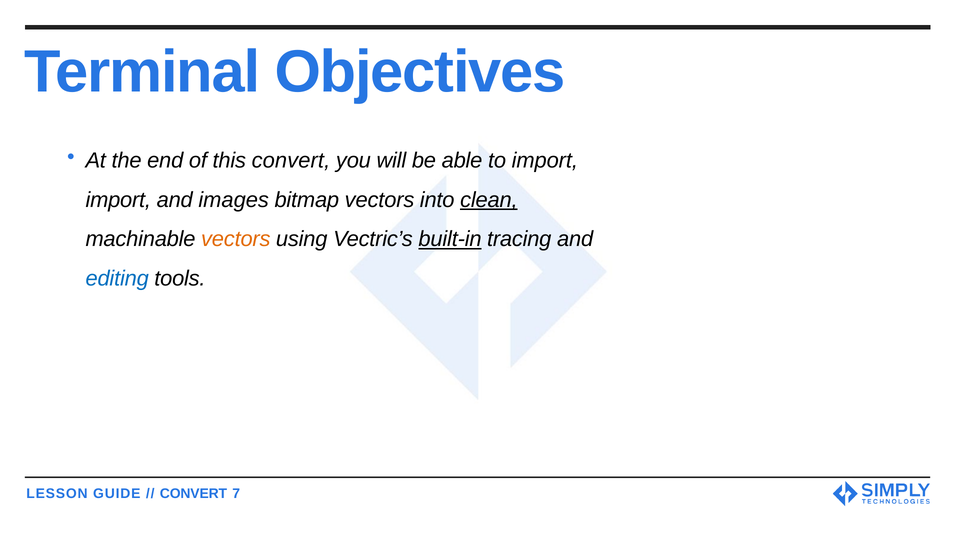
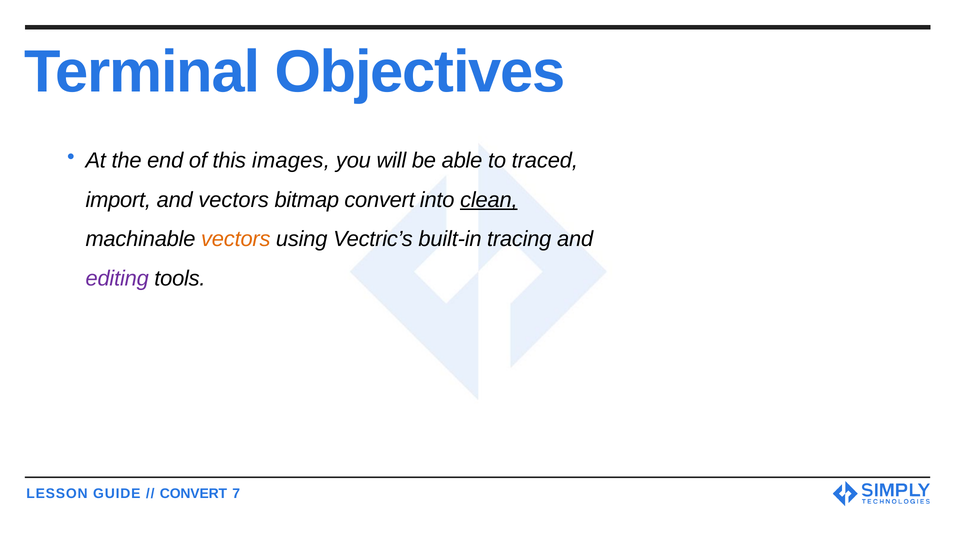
this convert: convert -> images
to import: import -> traced
and images: images -> vectors
bitmap vectors: vectors -> convert
built-in underline: present -> none
editing colour: blue -> purple
